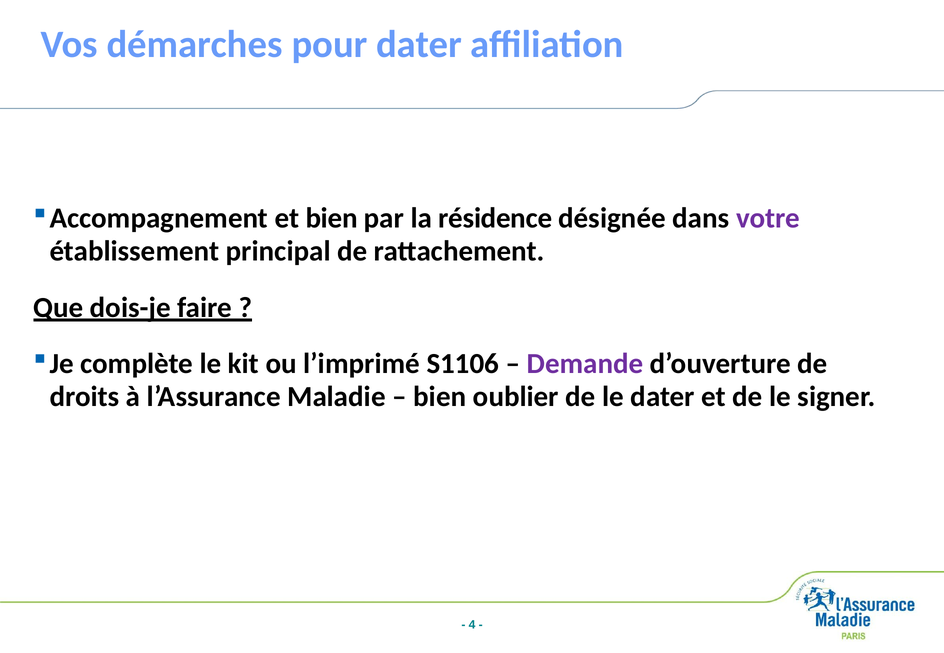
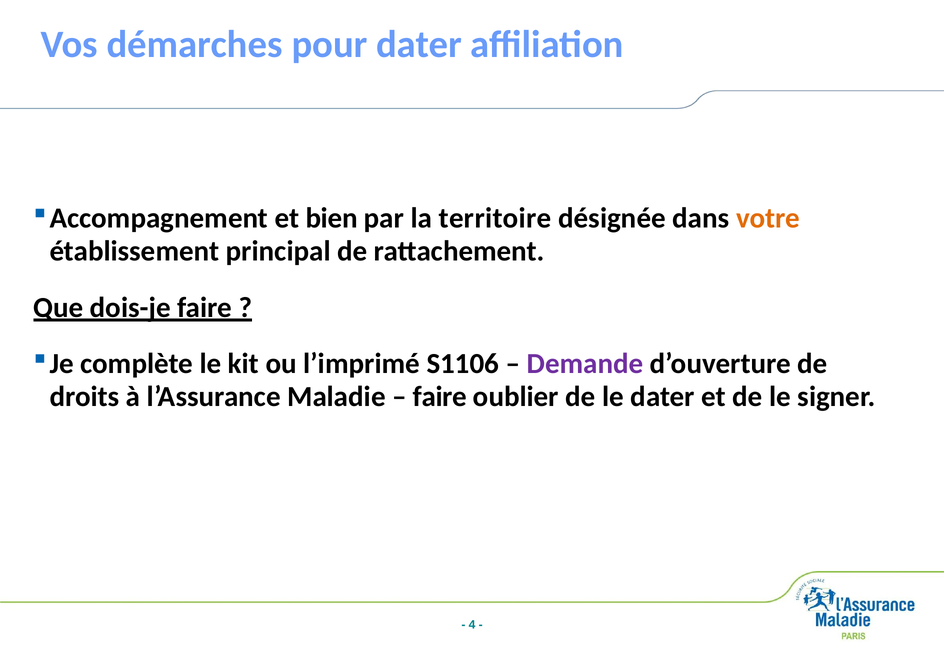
résidence: résidence -> territoire
votre colour: purple -> orange
bien at (440, 397): bien -> faire
